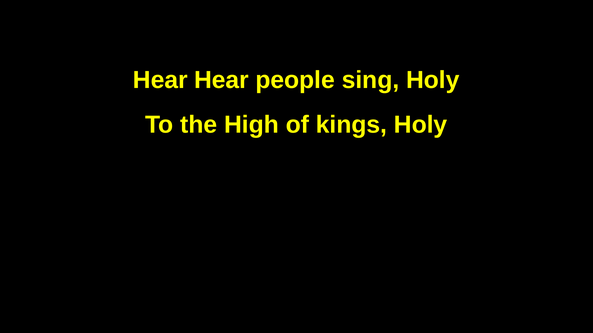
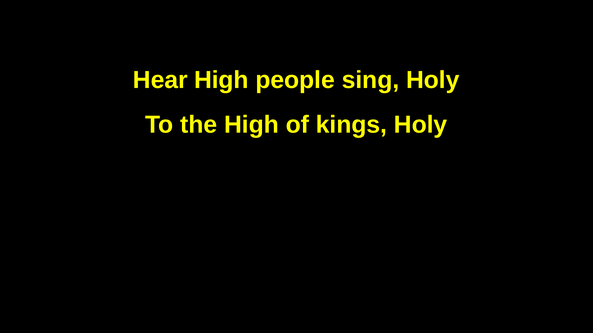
Hear Hear: Hear -> High
